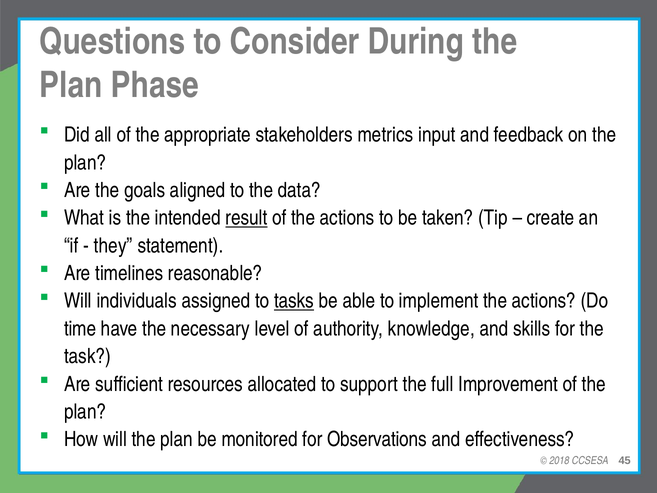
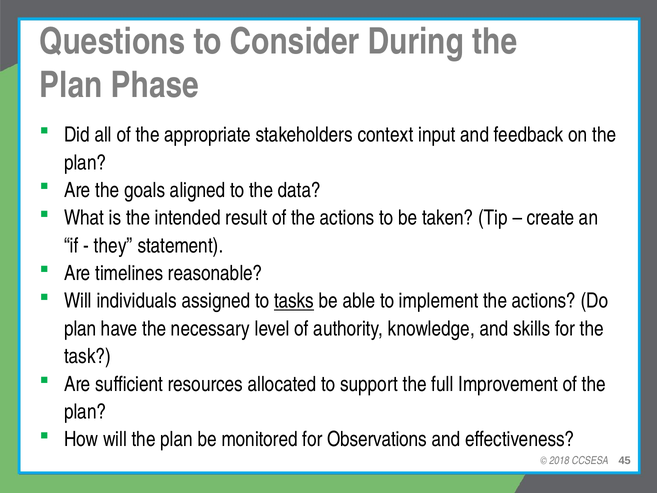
metrics: metrics -> context
result underline: present -> none
time at (80, 329): time -> plan
